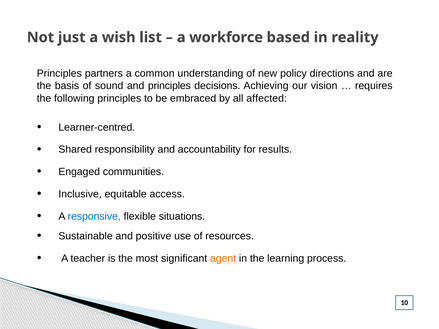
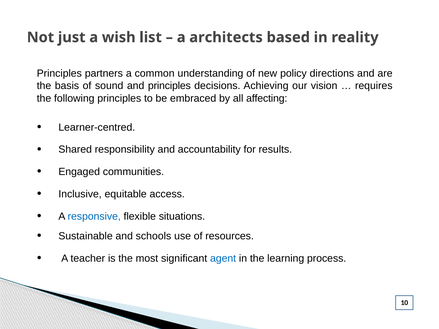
workforce: workforce -> architects
affected: affected -> affecting
positive: positive -> schools
agent colour: orange -> blue
